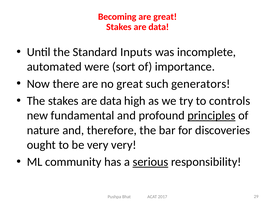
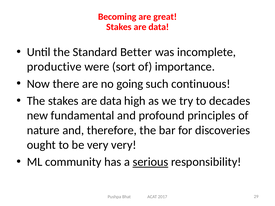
Inputs: Inputs -> Better
automated: automated -> productive
no great: great -> going
generators: generators -> continuous
controls: controls -> decades
principles underline: present -> none
